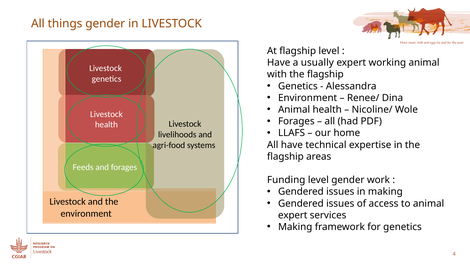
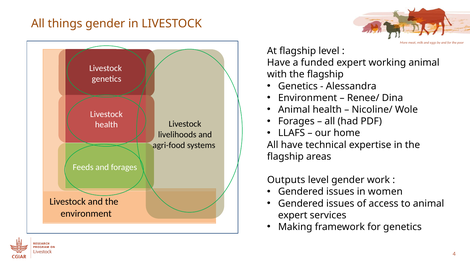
usually: usually -> funded
Funding: Funding -> Outputs
in making: making -> women
